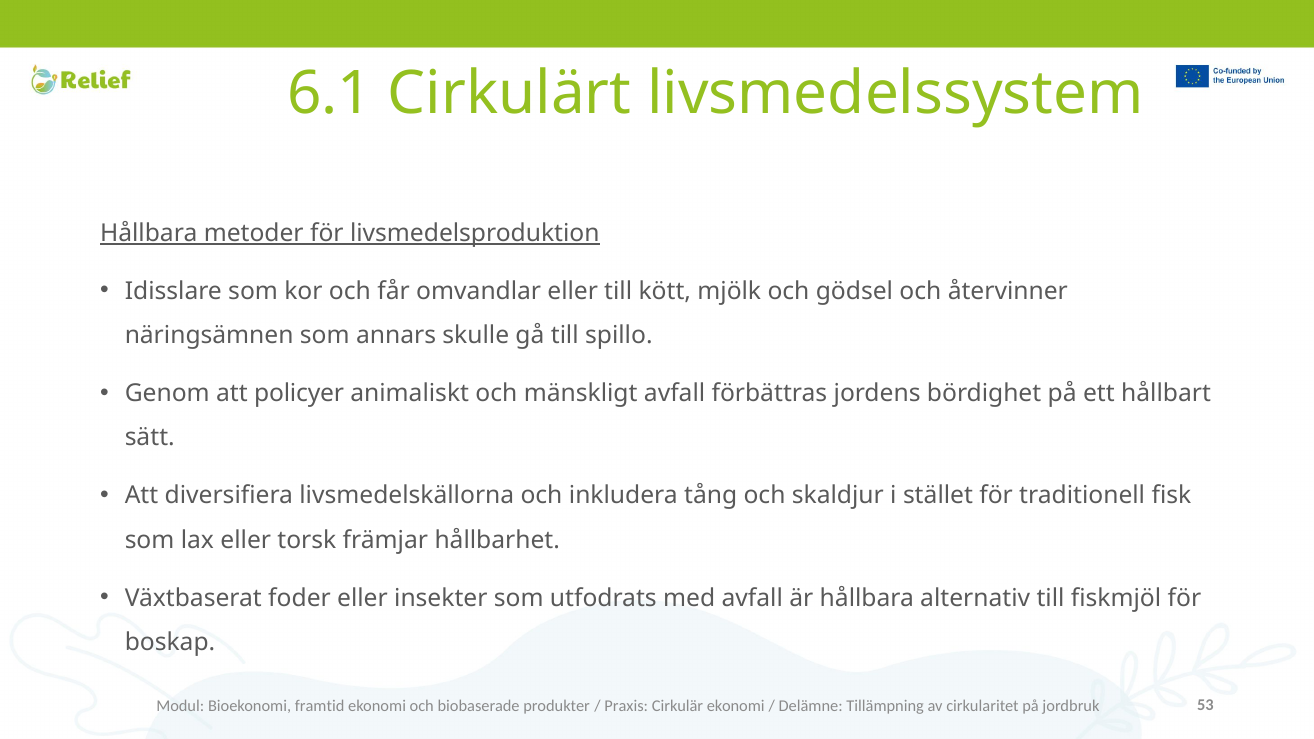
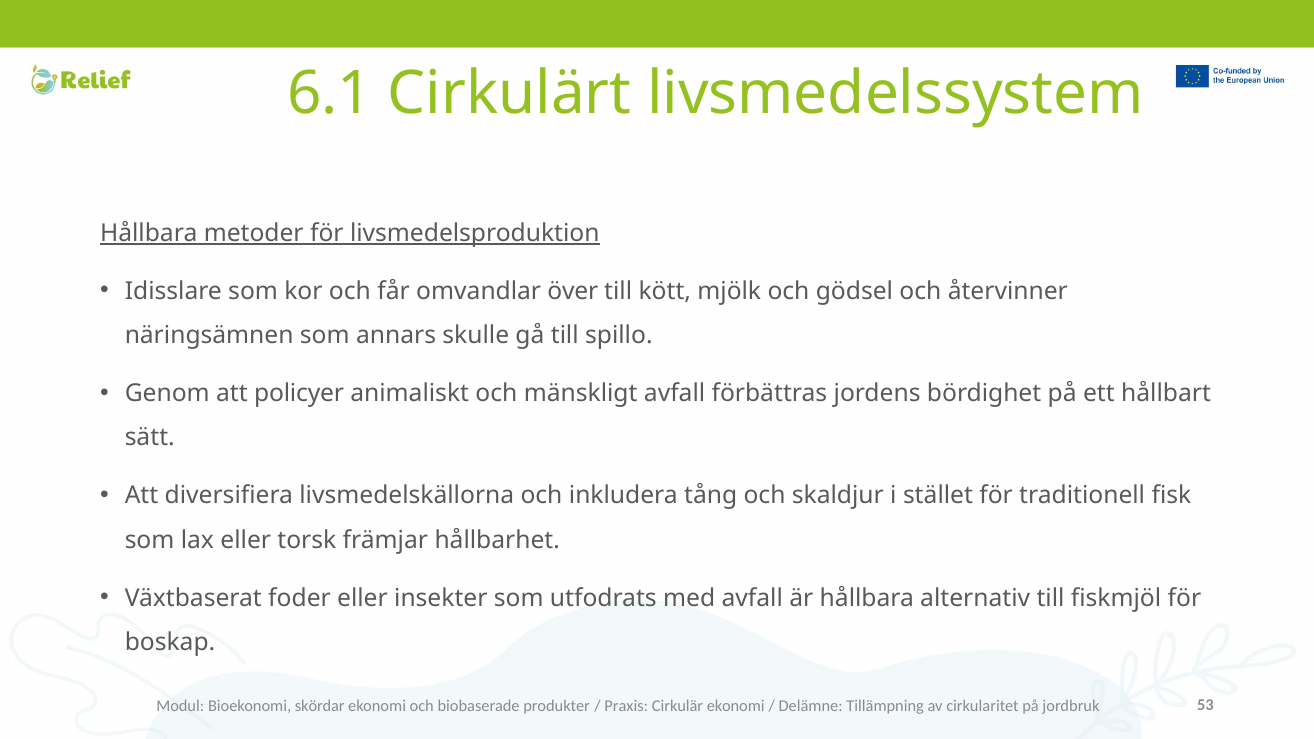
omvandlar eller: eller -> över
framtid: framtid -> skördar
